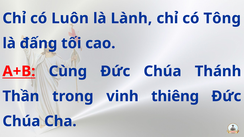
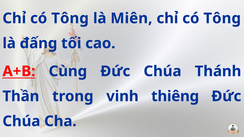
Luôn at (70, 18): Luôn -> Tông
Lành: Lành -> Miên
